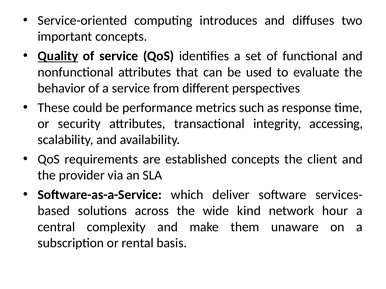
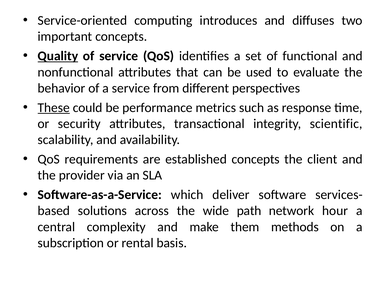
These underline: none -> present
accessing: accessing -> scientific
kind: kind -> path
unaware: unaware -> methods
